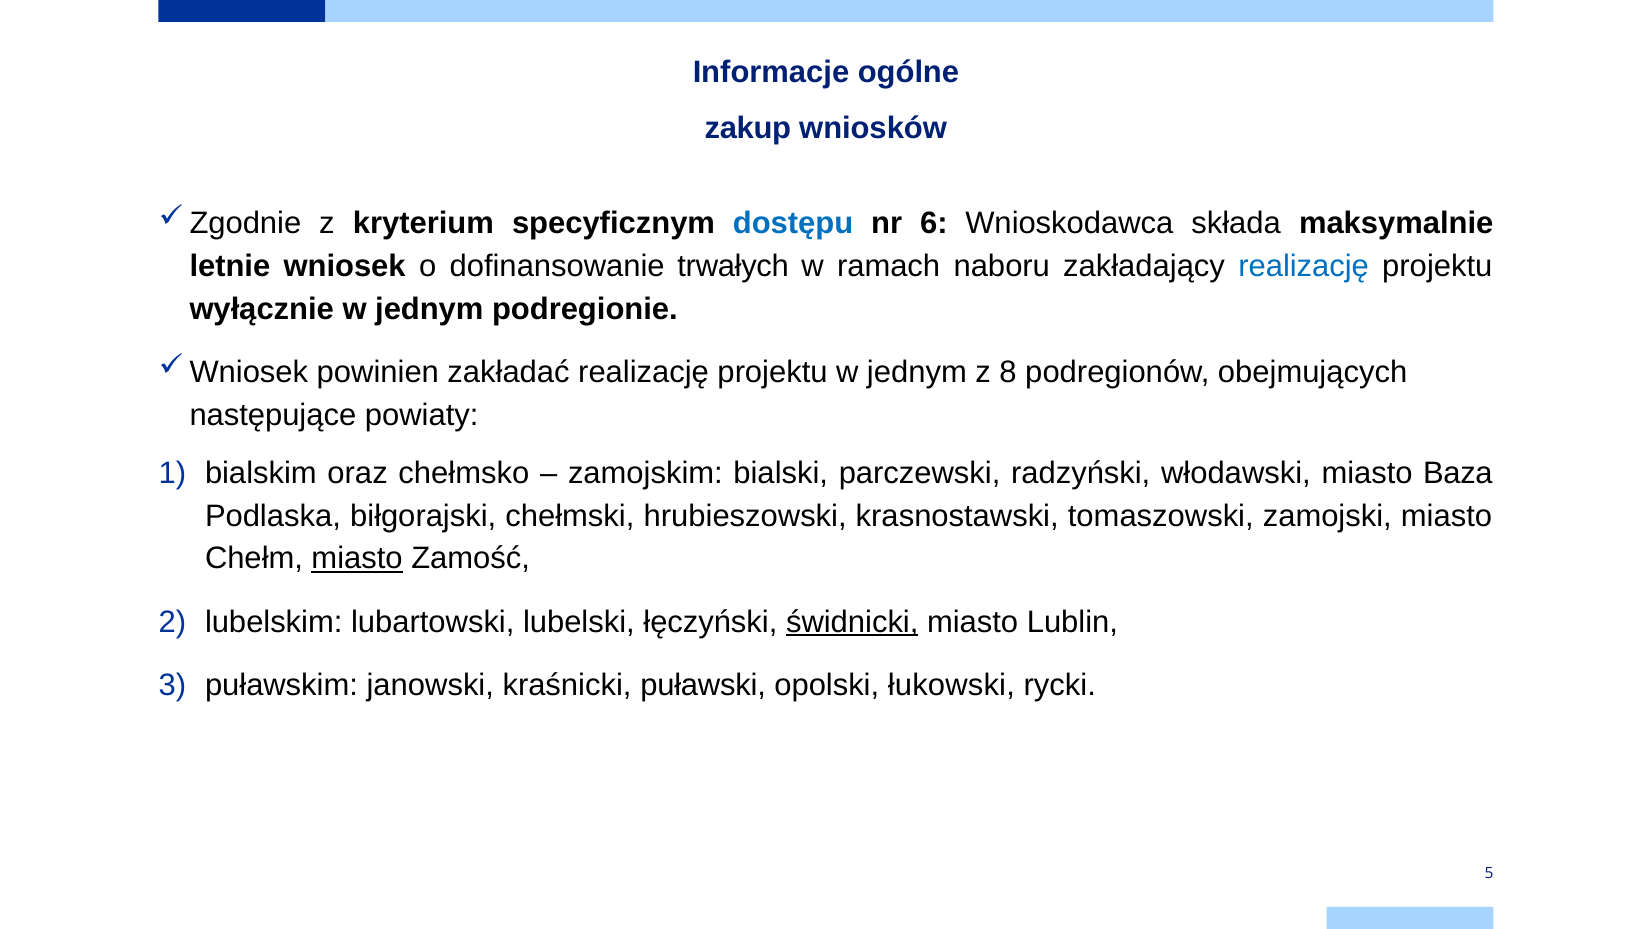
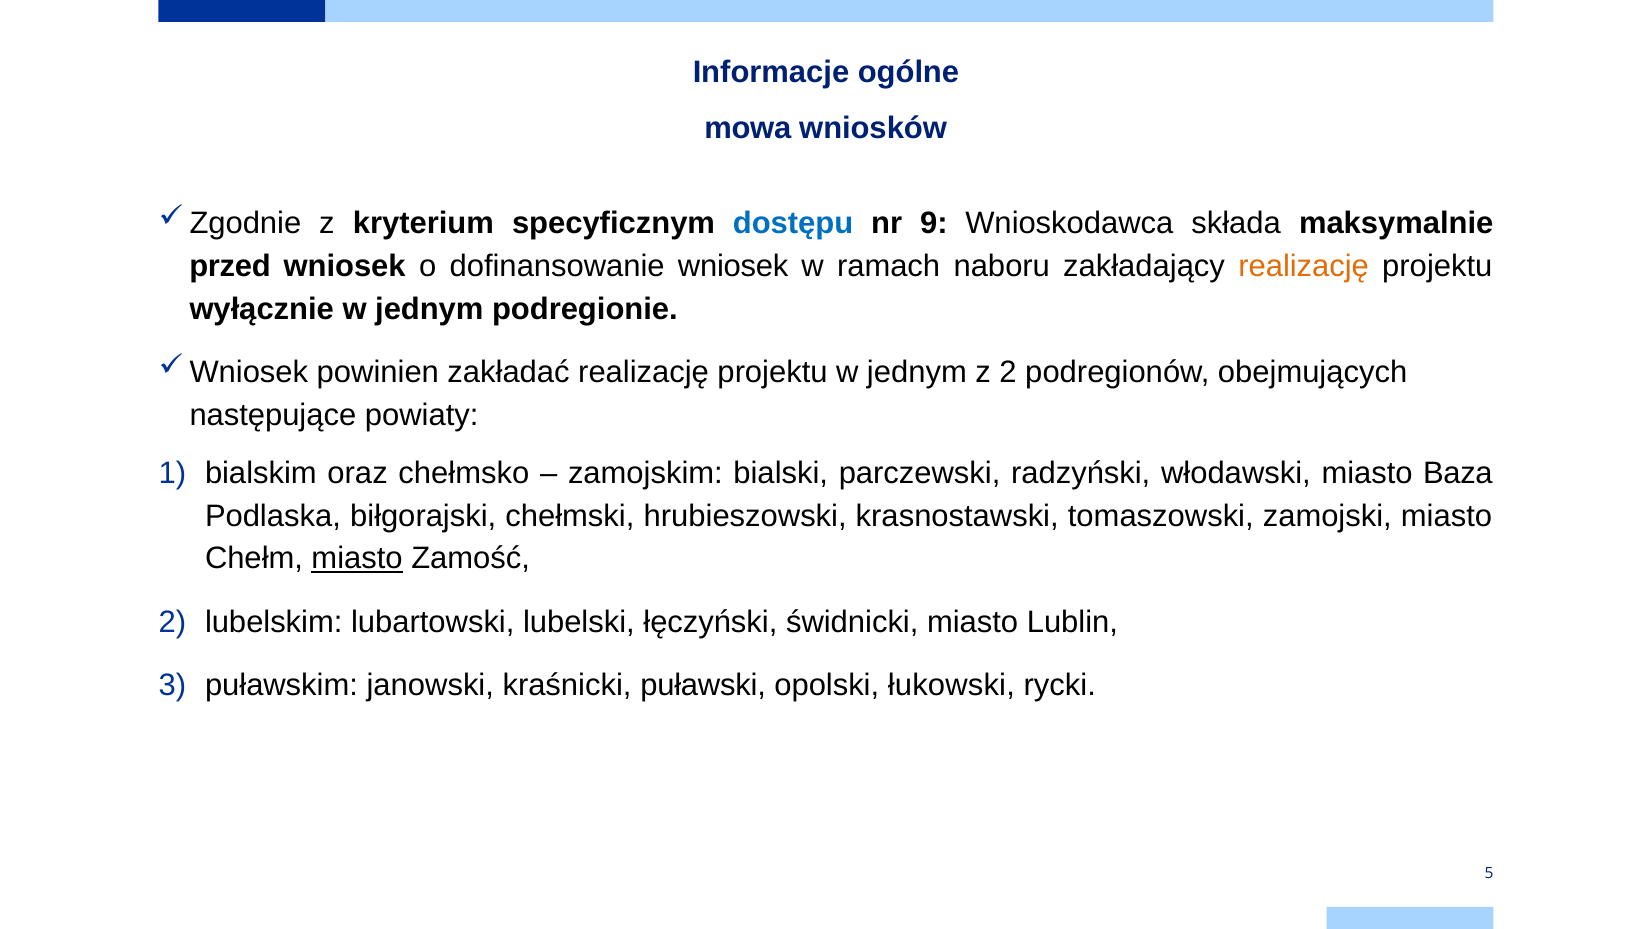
zakup: zakup -> mowa
6: 6 -> 9
letnie: letnie -> przed
dofinansowanie trwałych: trwałych -> wniosek
realizację at (1304, 266) colour: blue -> orange
z 8: 8 -> 2
świdnicki underline: present -> none
